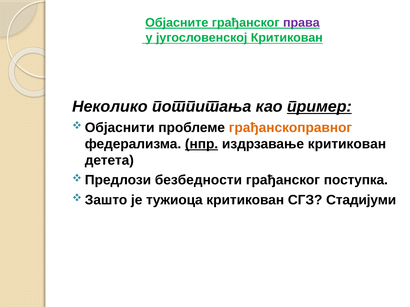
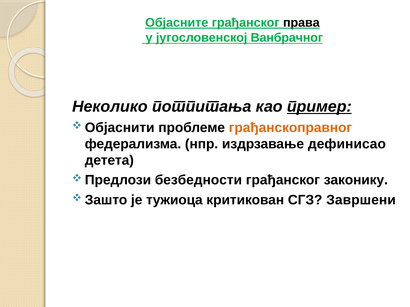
права colour: purple -> black
југословенској Критикован: Критикован -> Ванбрачног
нпр underline: present -> none
издрзавање критикован: критикован -> дефинисао
поступка: поступка -> законику
Стадијуми: Стадијуми -> Завршени
